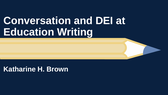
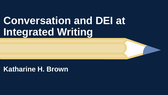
Education: Education -> Integrated
